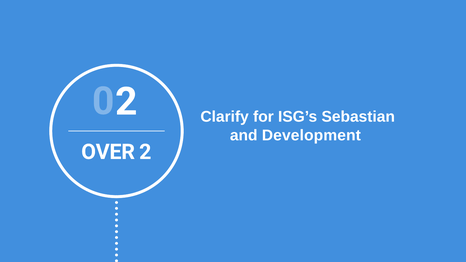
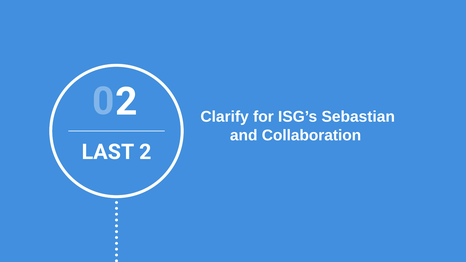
Development: Development -> Collaboration
OVER: OVER -> LAST
